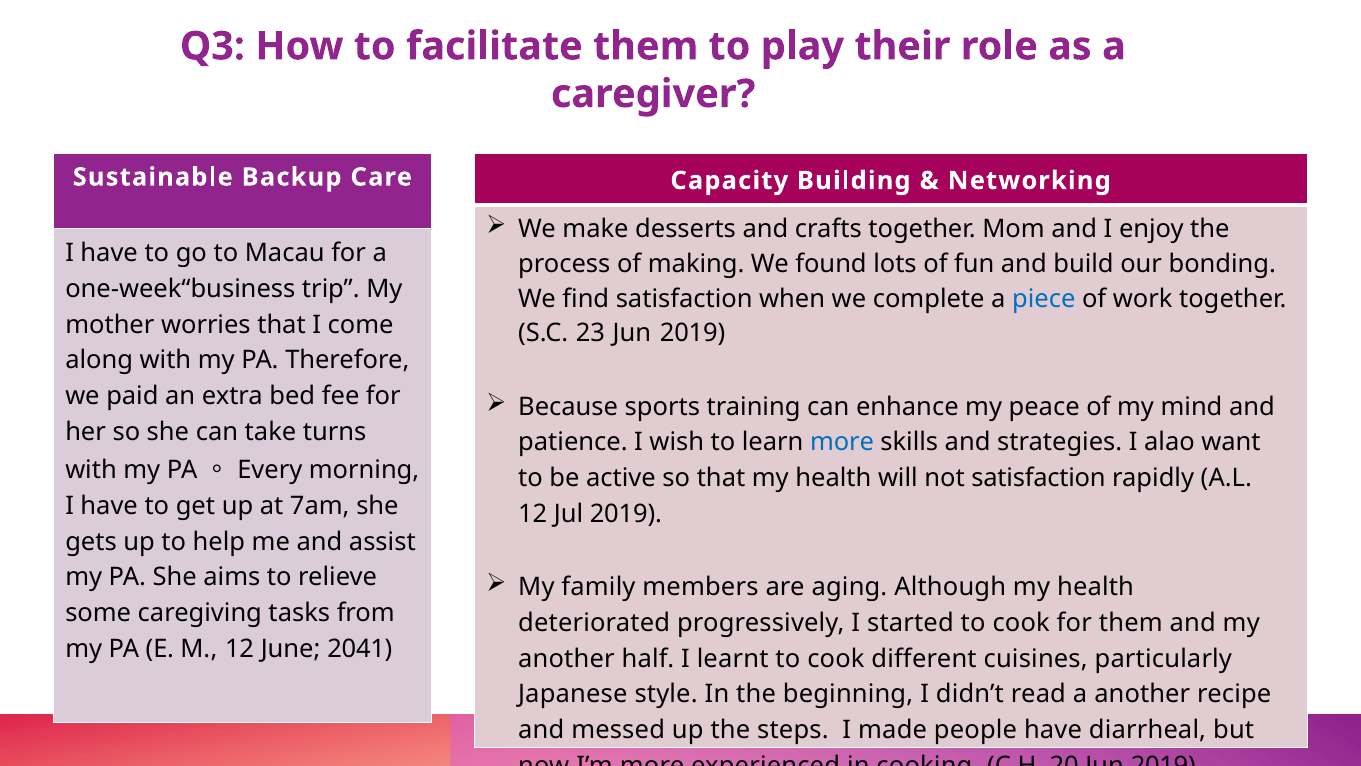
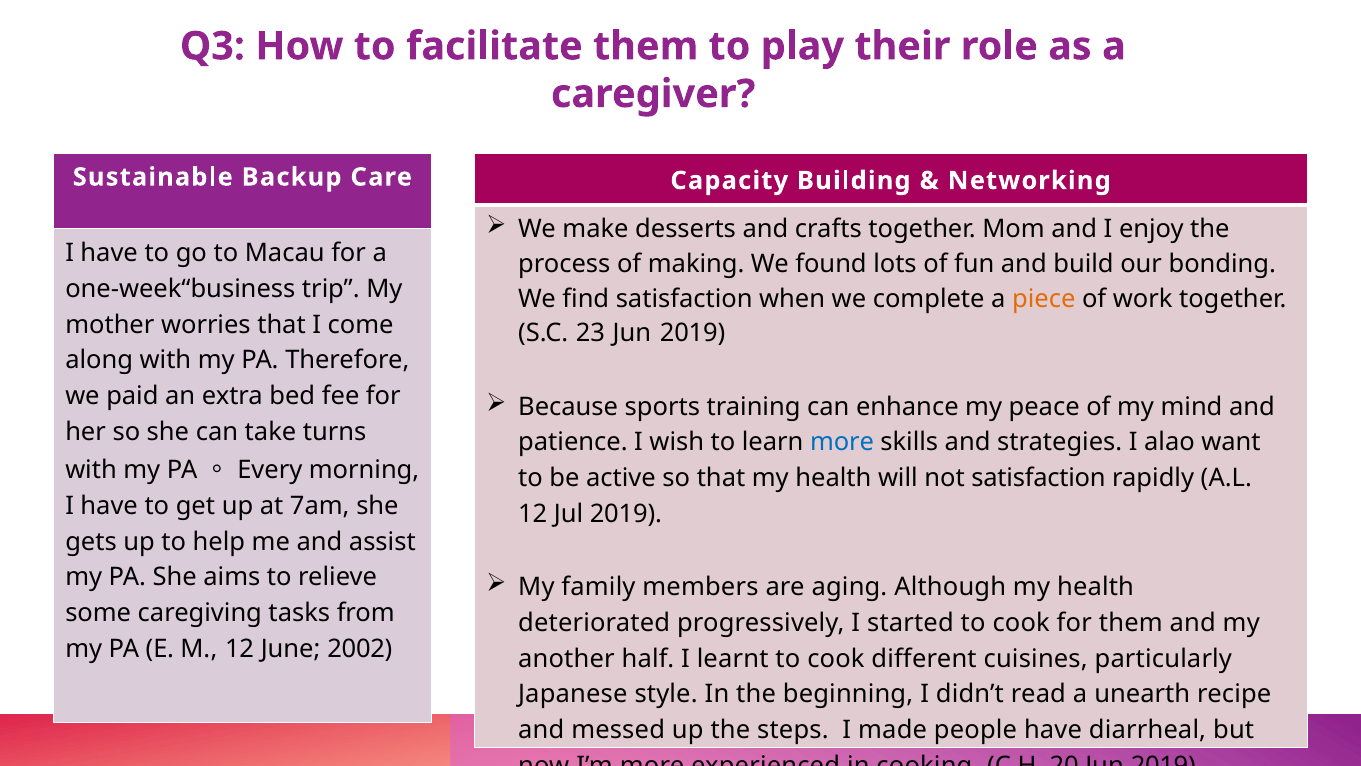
piece colour: blue -> orange
2041: 2041 -> 2002
a another: another -> unearth
